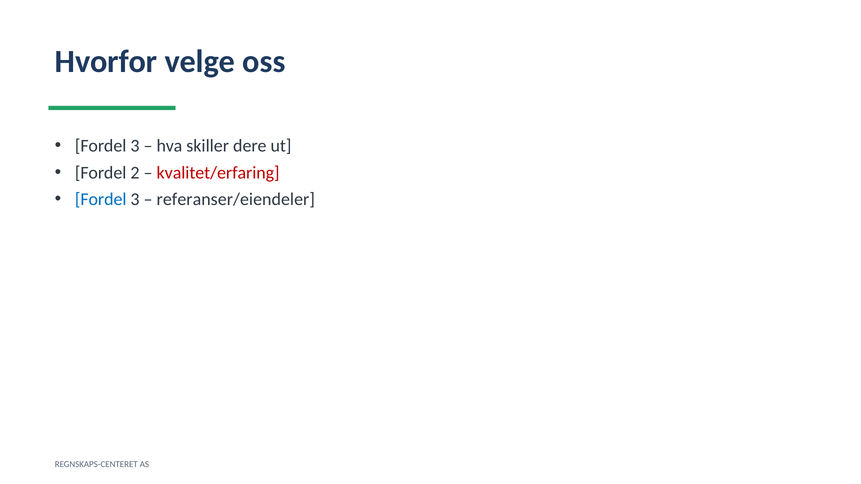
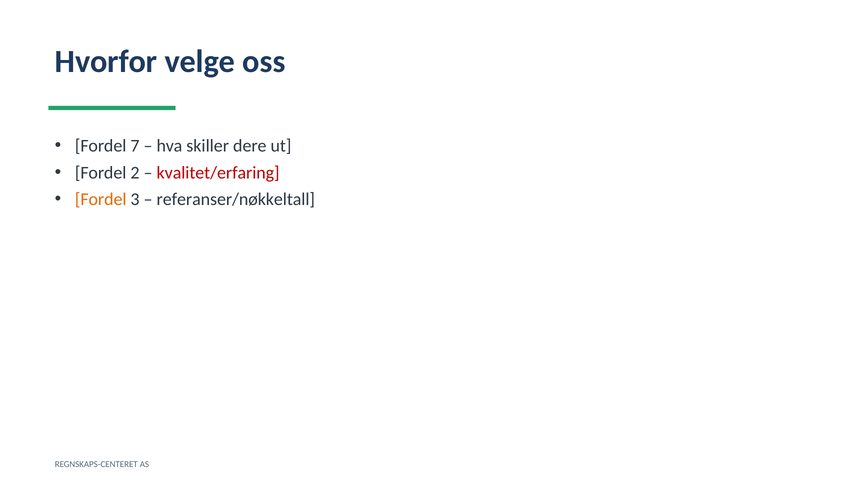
3 at (135, 146): 3 -> 7
Fordel at (101, 200) colour: blue -> orange
referanser/eiendeler: referanser/eiendeler -> referanser/nøkkeltall
